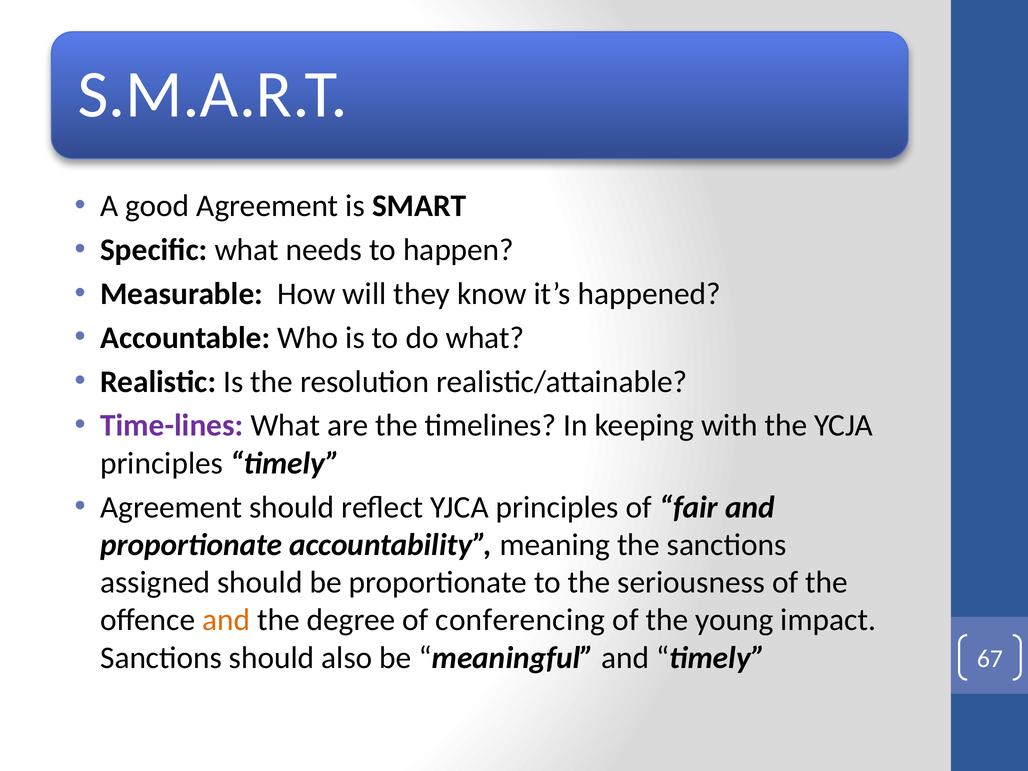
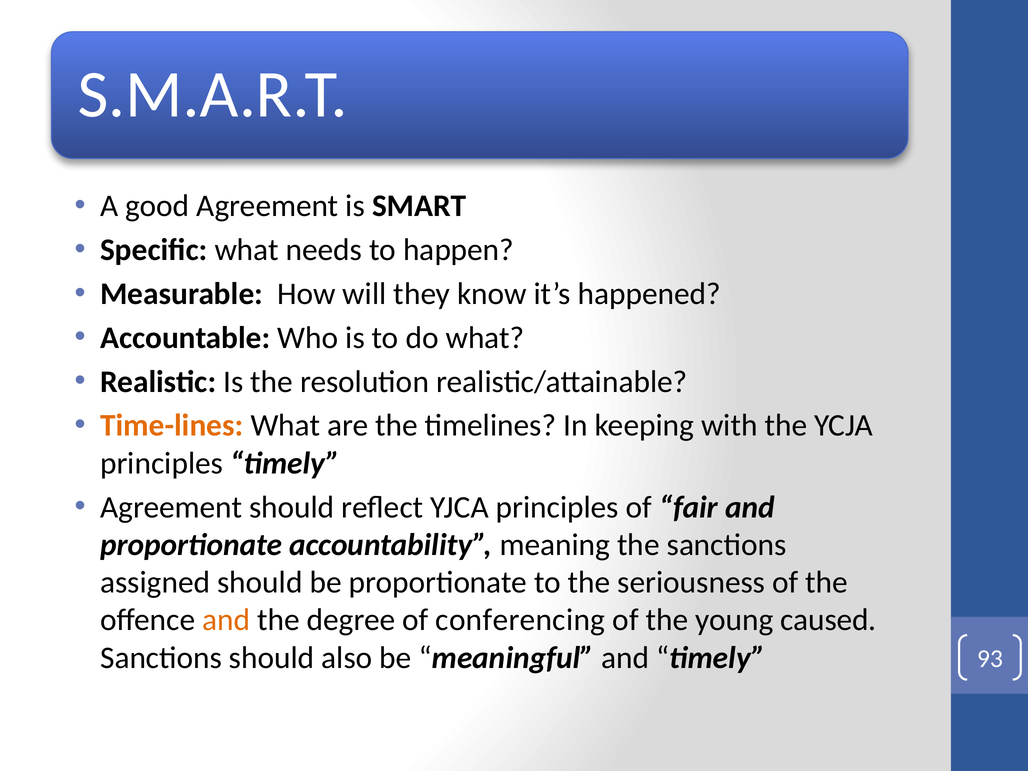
Time-lines colour: purple -> orange
impact: impact -> caused
67: 67 -> 93
